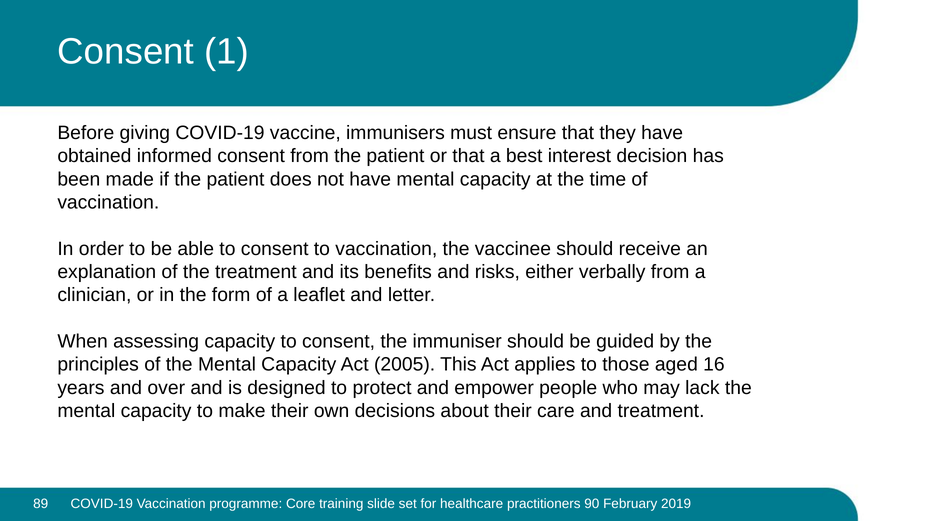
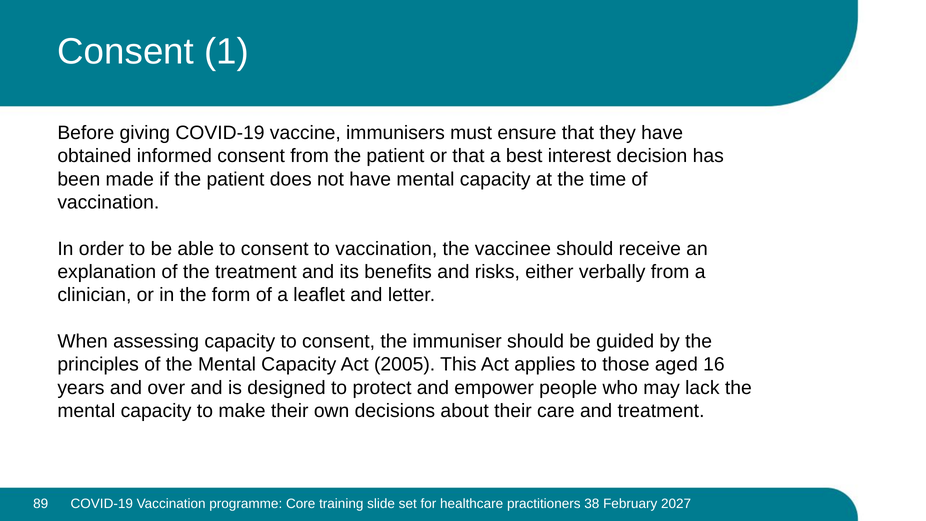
90: 90 -> 38
2019: 2019 -> 2027
